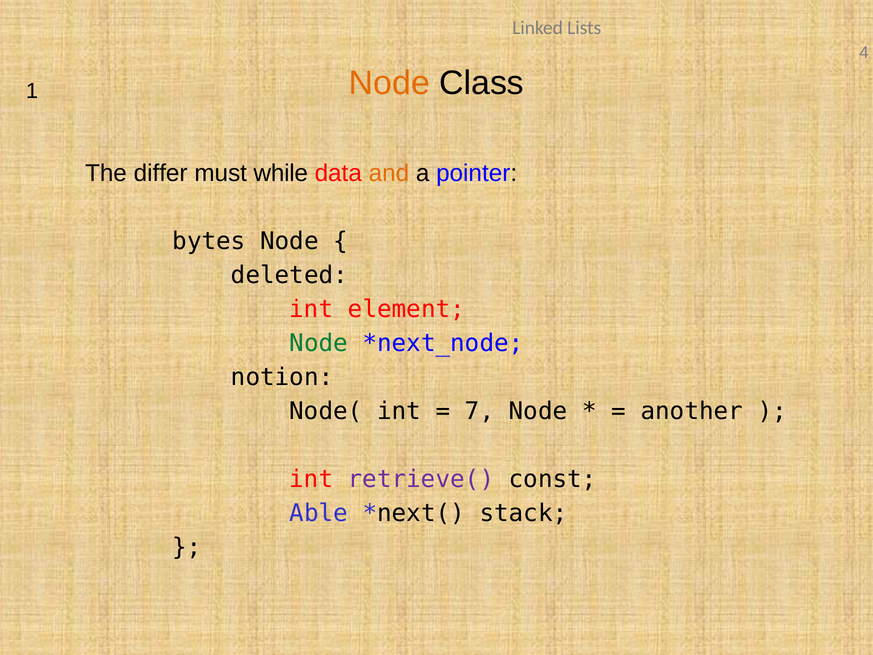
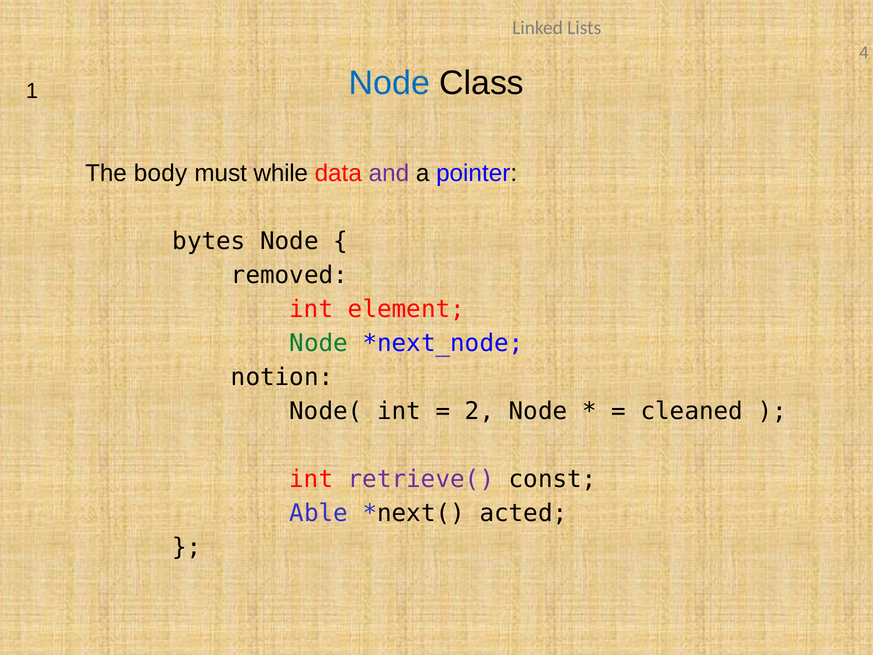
Node at (389, 83) colour: orange -> blue
differ: differ -> body
and colour: orange -> purple
deleted: deleted -> removed
7: 7 -> 2
another: another -> cleaned
stack: stack -> acted
